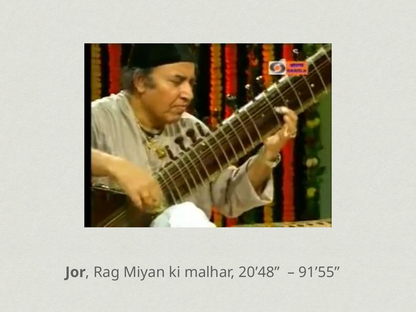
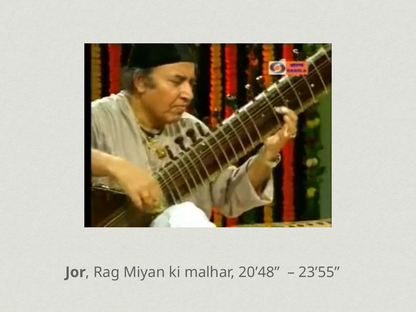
91’55: 91’55 -> 23’55
